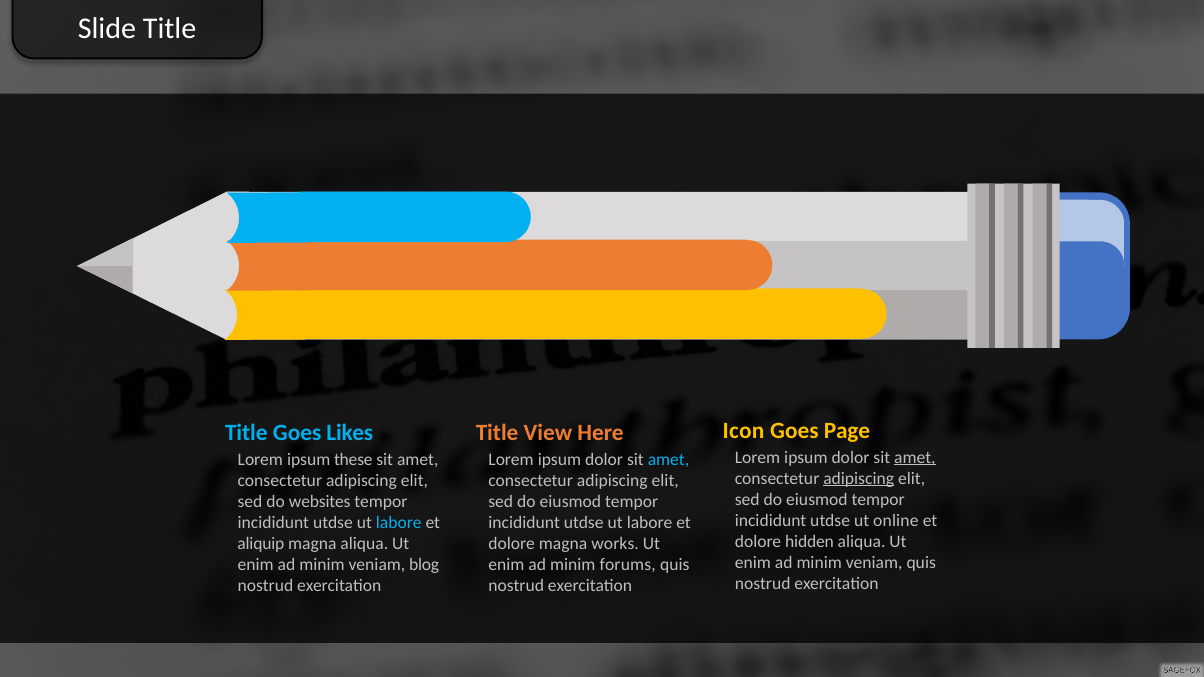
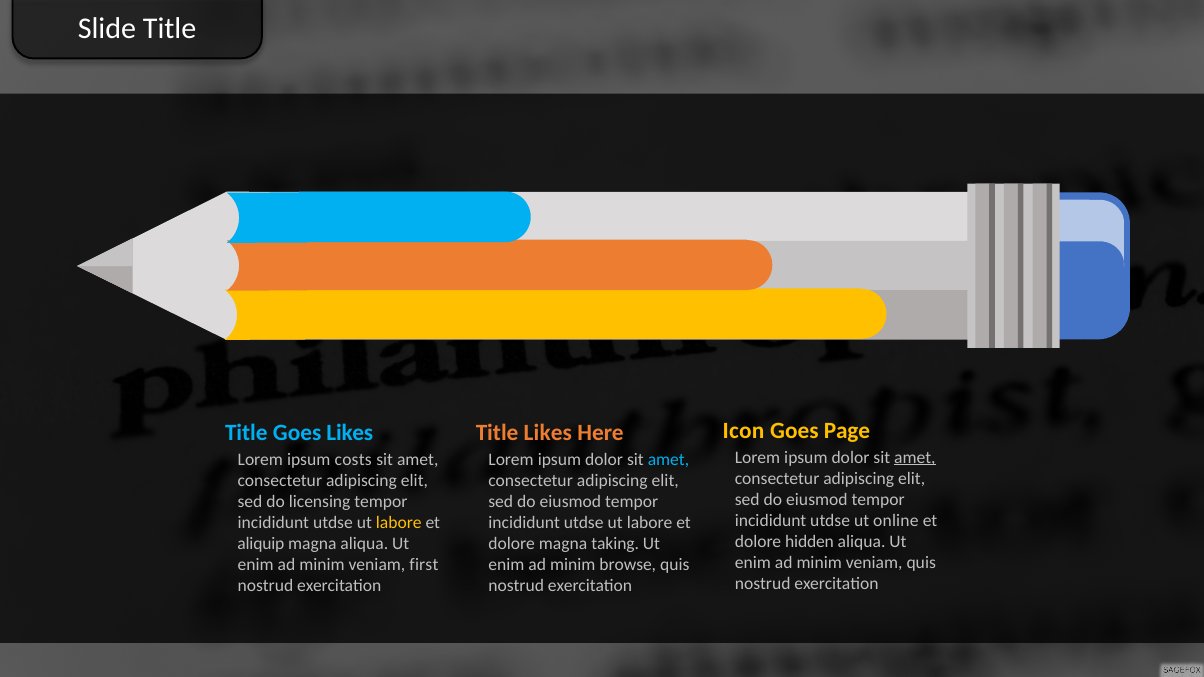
Title View: View -> Likes
these: these -> costs
adipiscing at (859, 479) underline: present -> none
websites: websites -> licensing
labore at (399, 523) colour: light blue -> yellow
works: works -> taking
blog: blog -> first
forums: forums -> browse
